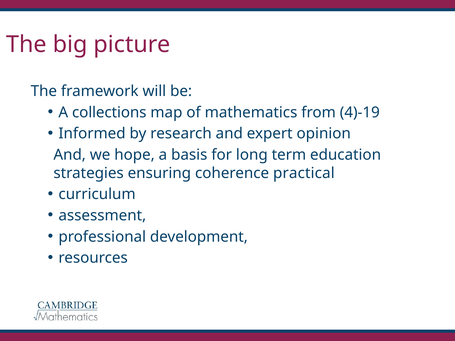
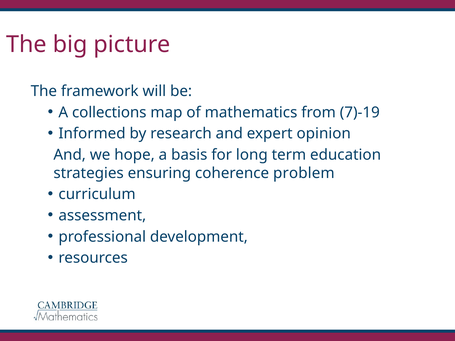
4)-19: 4)-19 -> 7)-19
practical: practical -> problem
